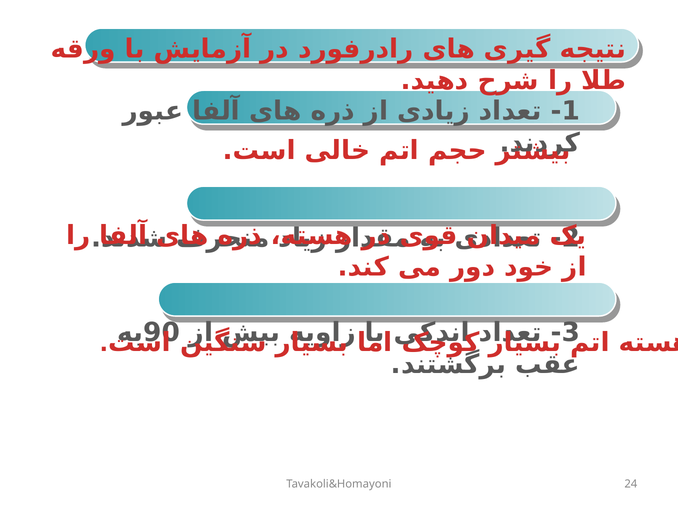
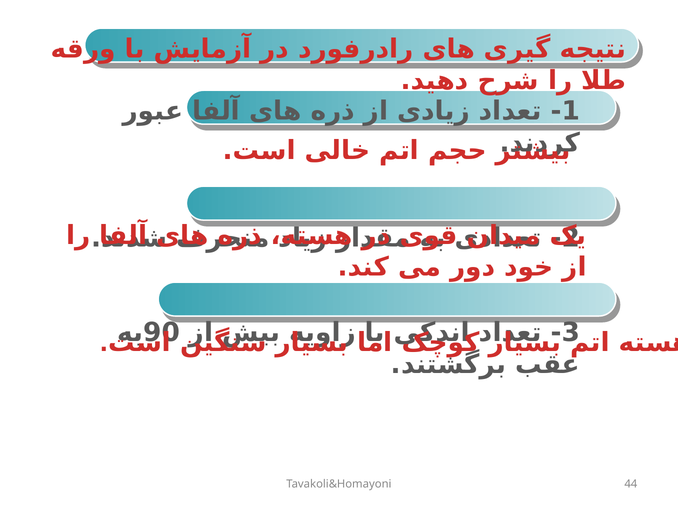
24: 24 -> 44
